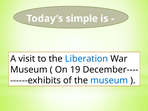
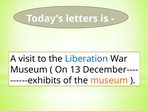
simple: simple -> letters
19: 19 -> 13
museum at (109, 80) colour: blue -> orange
